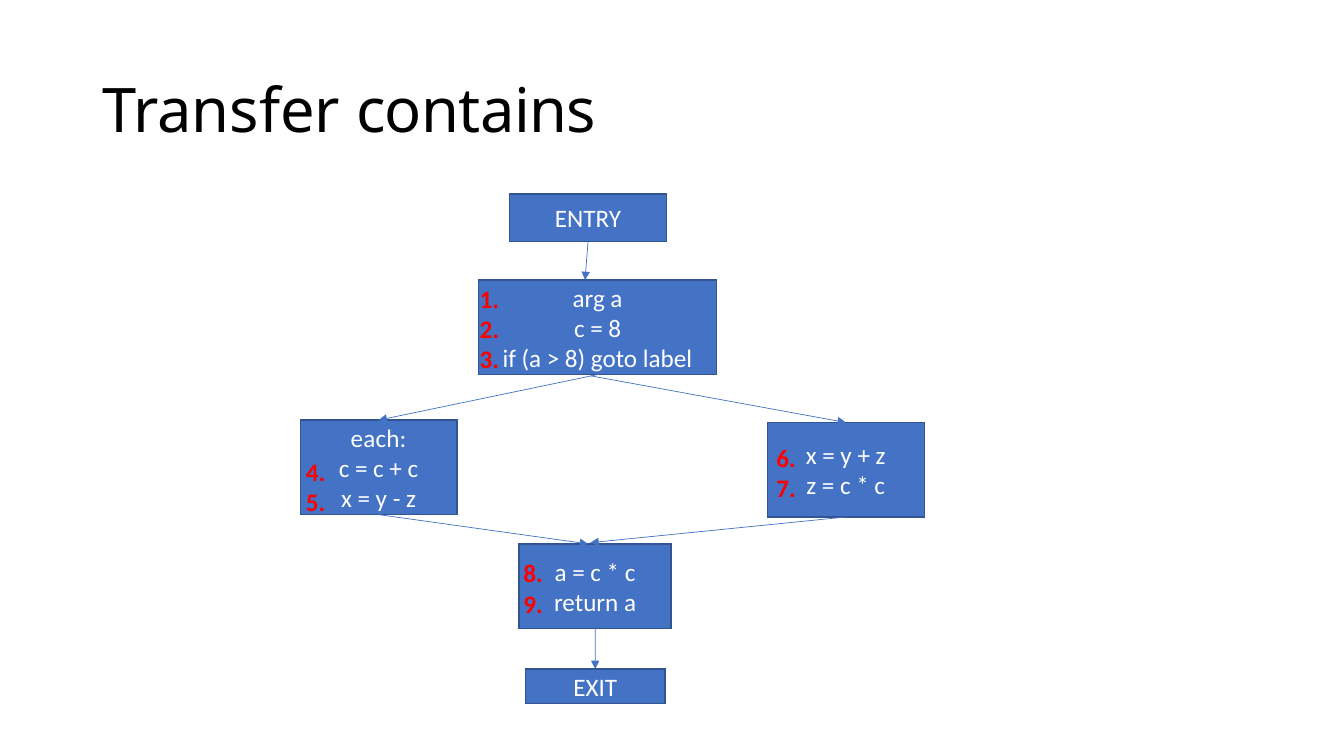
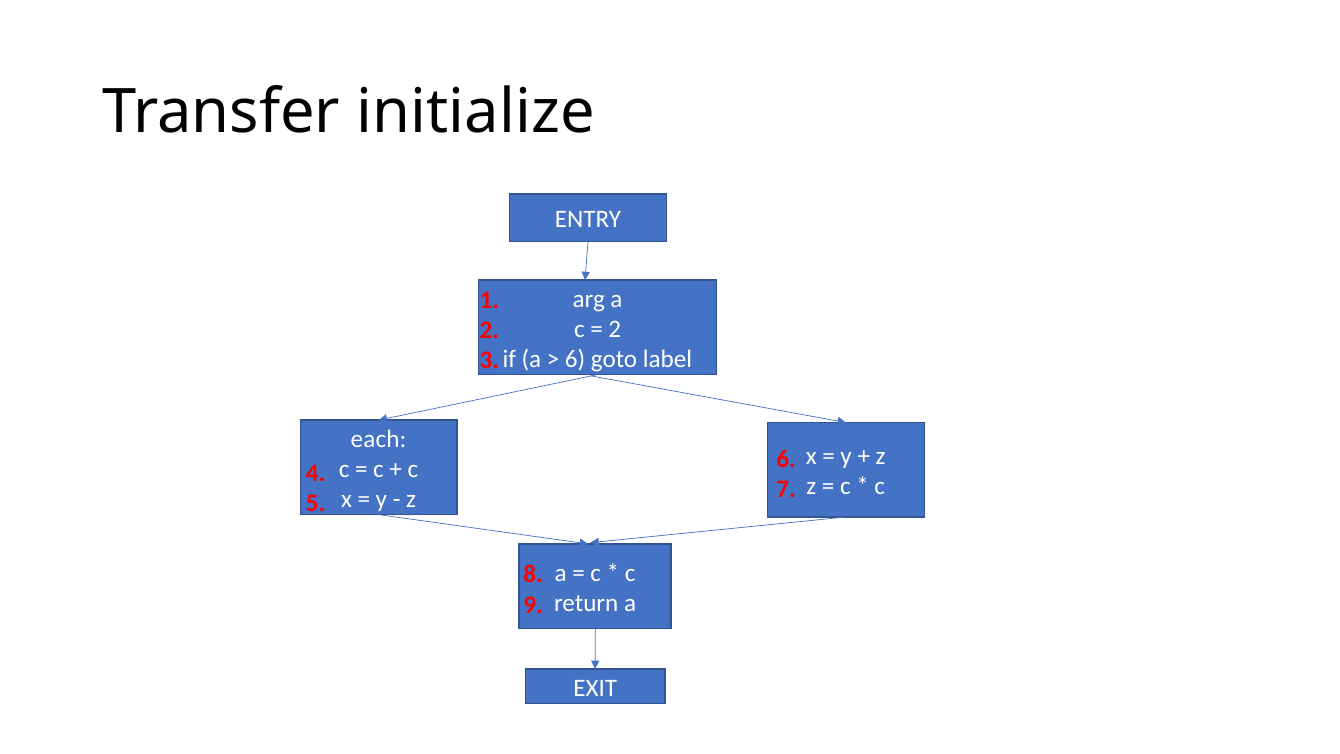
contains: contains -> initialize
8 at (615, 329): 8 -> 2
8 at (575, 359): 8 -> 6
